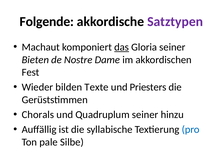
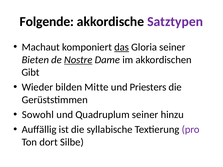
Nostre underline: none -> present
Fest: Fest -> Gibt
Texte: Texte -> Mitte
Chorals: Chorals -> Sowohl
pro colour: blue -> purple
pale: pale -> dort
